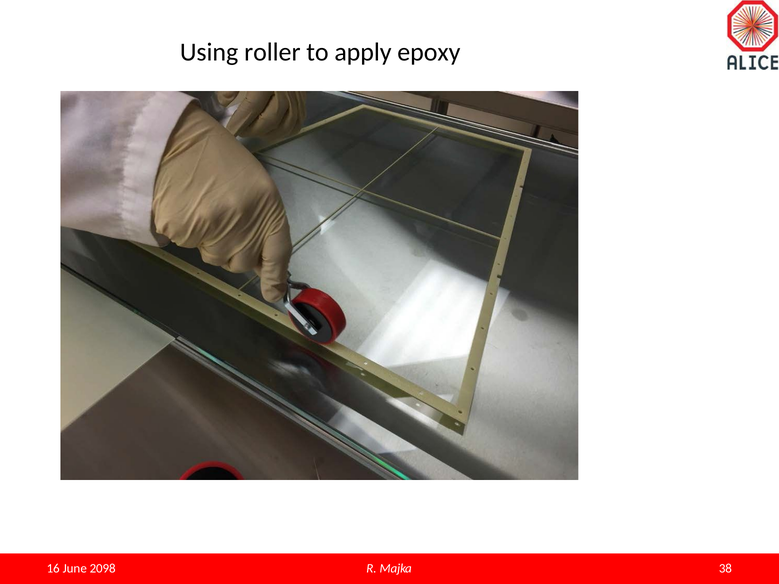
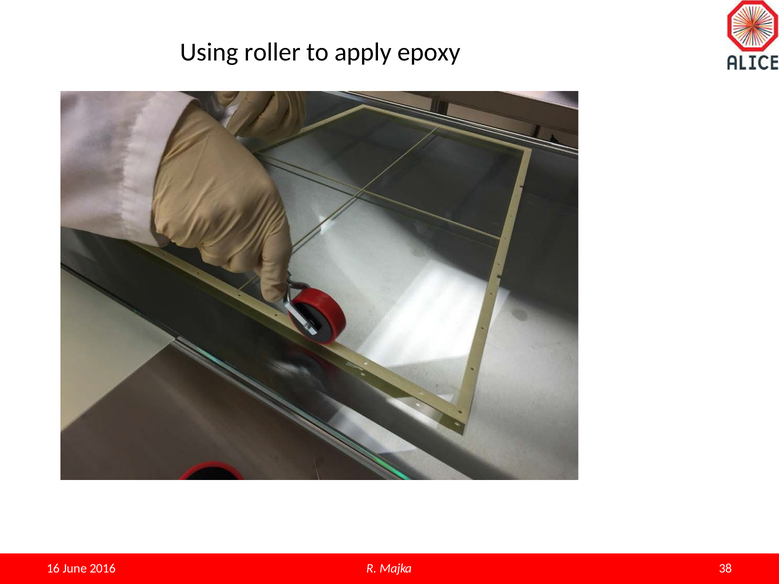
2098: 2098 -> 2016
